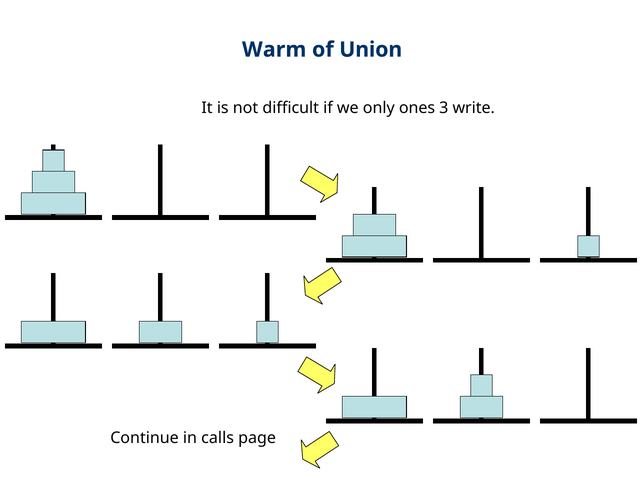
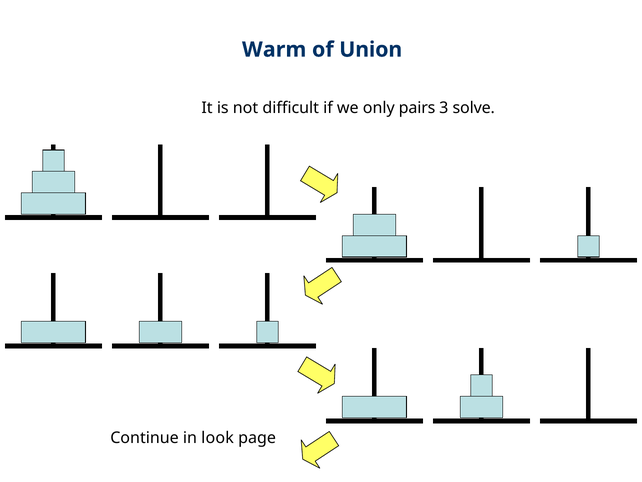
ones: ones -> pairs
write: write -> solve
calls: calls -> look
